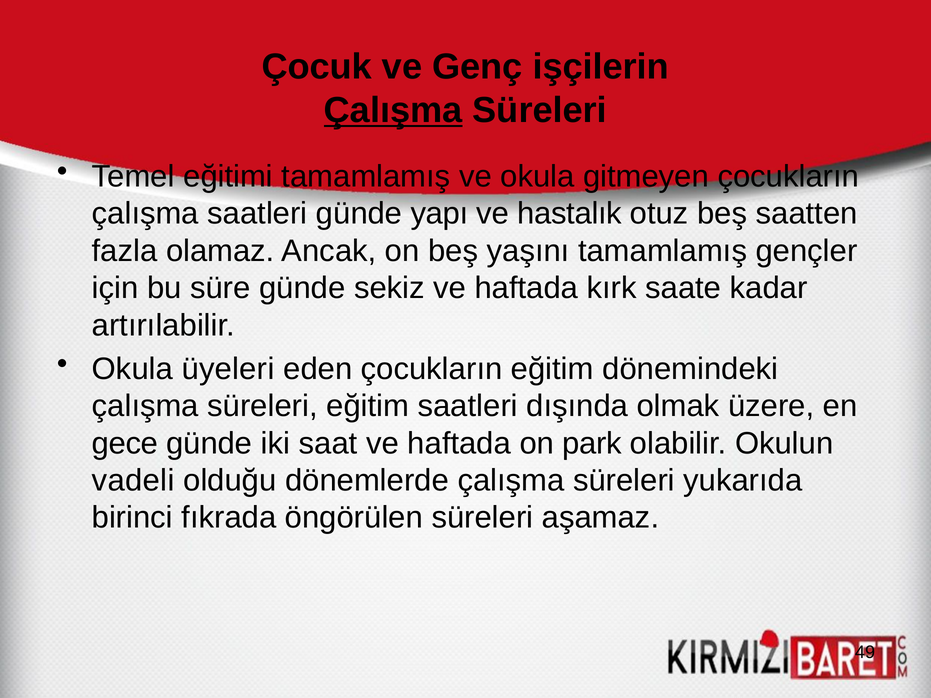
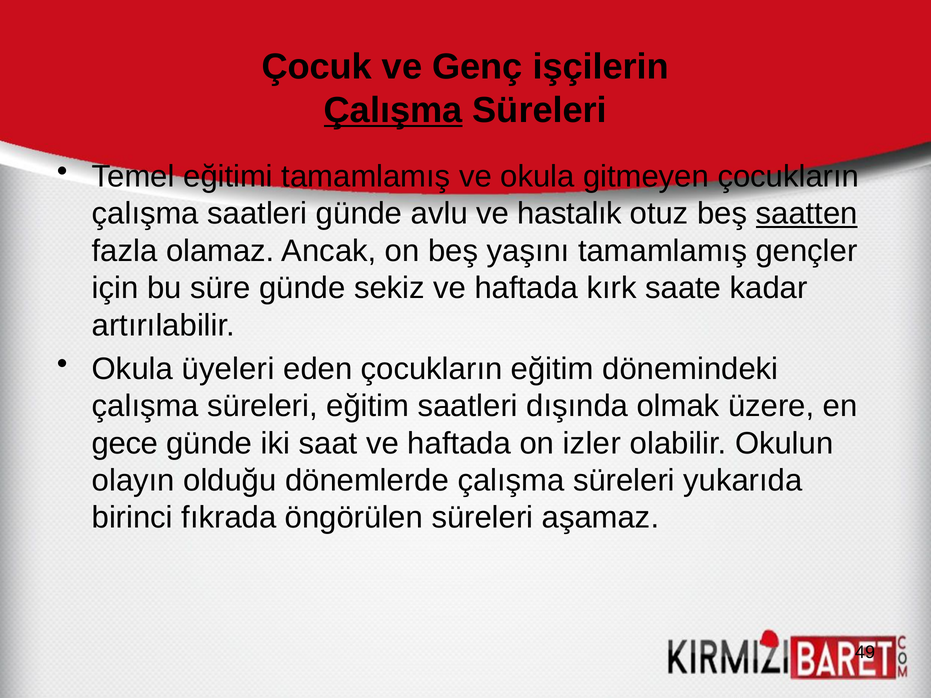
yapı: yapı -> avlu
saatten underline: none -> present
park: park -> izler
vadeli: vadeli -> olayın
